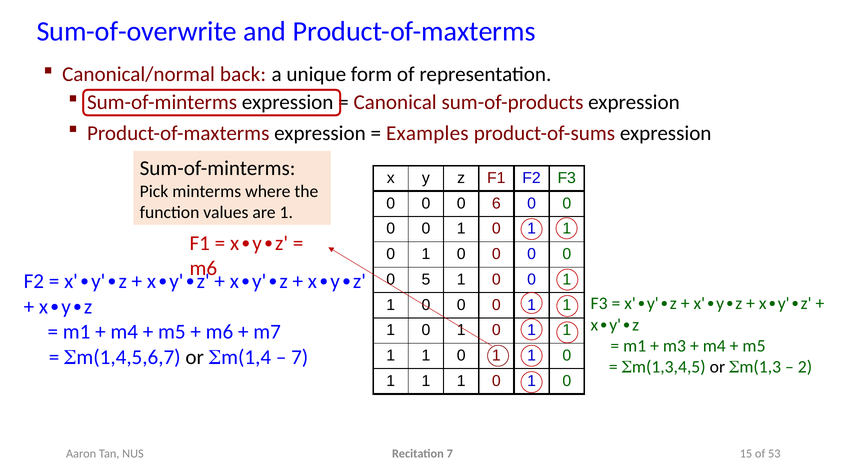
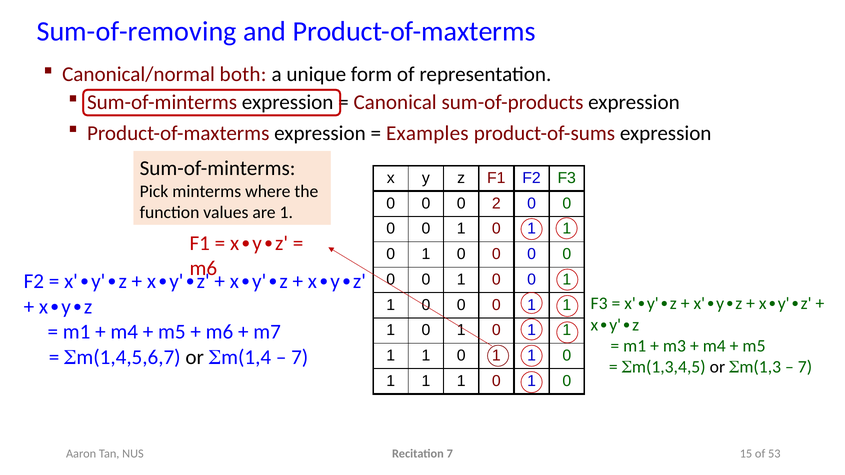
Sum-of-overwrite: Sum-of-overwrite -> Sum-of-removing
back: back -> both
6: 6 -> 2
5 at (426, 280): 5 -> 0
2 at (805, 367): 2 -> 7
